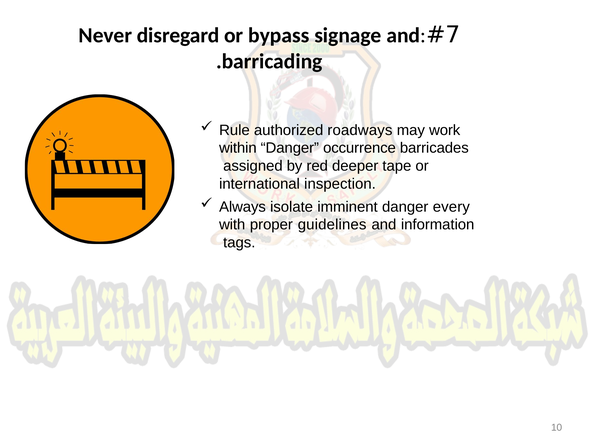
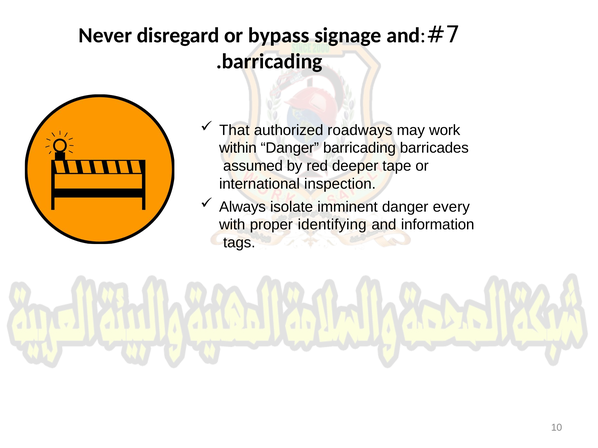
Rule: Rule -> That
Danger occurrence: occurrence -> barricading
assigned: assigned -> assumed
guidelines: guidelines -> identifying
